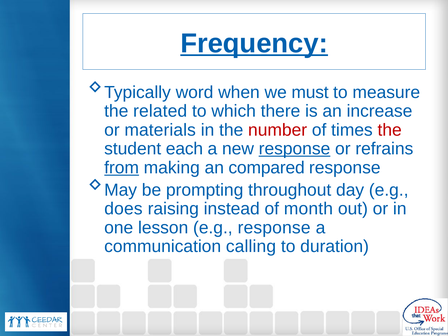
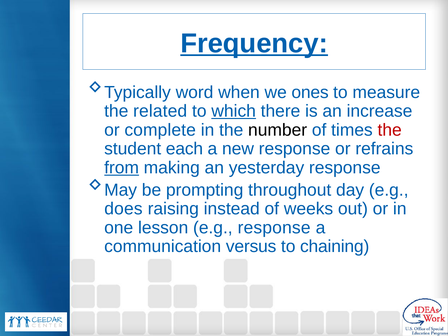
must: must -> ones
which underline: none -> present
materials: materials -> complete
number colour: red -> black
response at (295, 149) underline: present -> none
compared: compared -> yesterday
month: month -> weeks
calling: calling -> versus
duration: duration -> chaining
